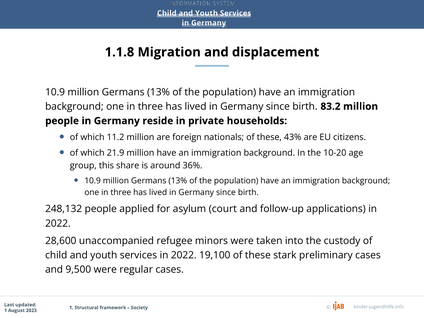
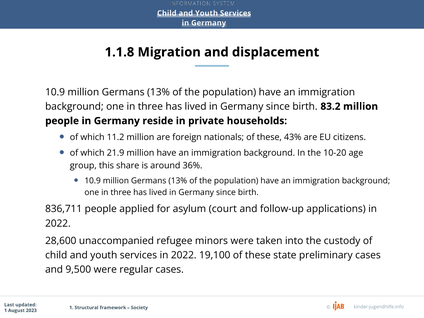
248,132: 248,132 -> 836,711
stark: stark -> state
